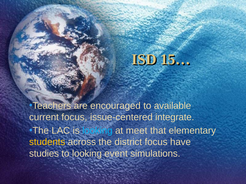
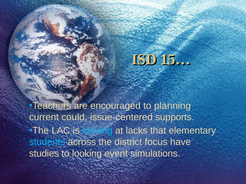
available: available -> planning
current focus: focus -> could
integrate: integrate -> supports
meet: meet -> lacks
students colour: yellow -> light blue
